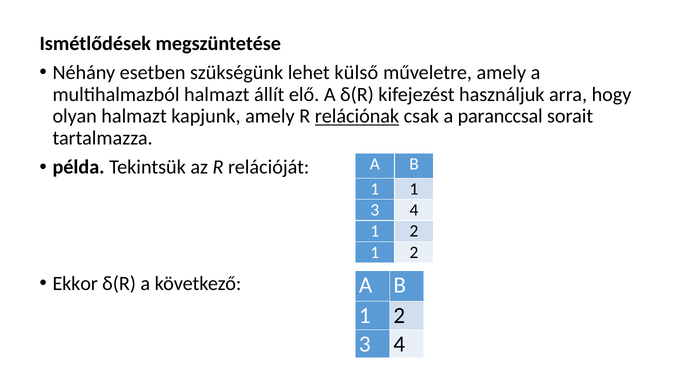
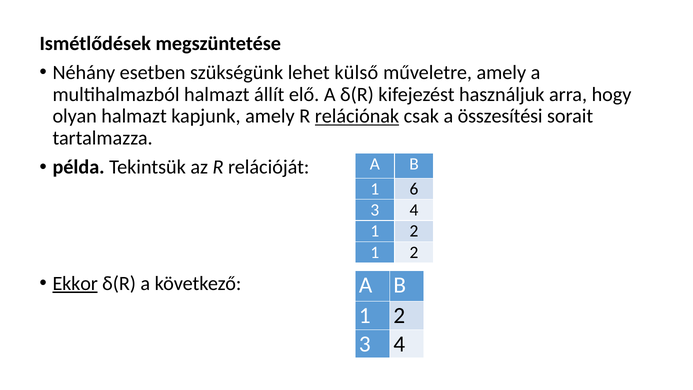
paranccsal: paranccsal -> összesítési
1 1: 1 -> 6
Ekkor underline: none -> present
